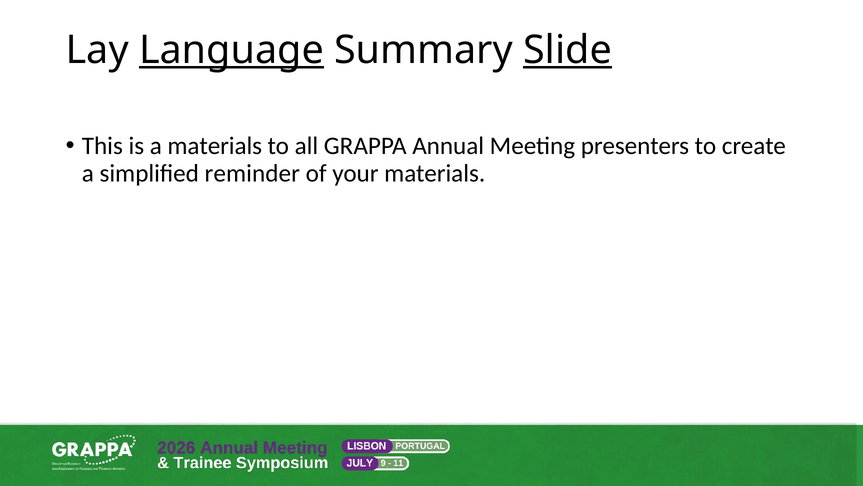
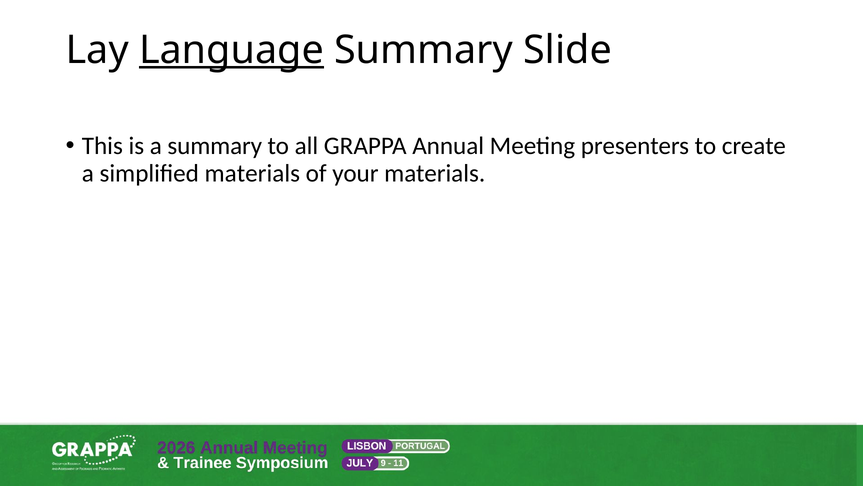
Slide underline: present -> none
a materials: materials -> summary
simplified reminder: reminder -> materials
